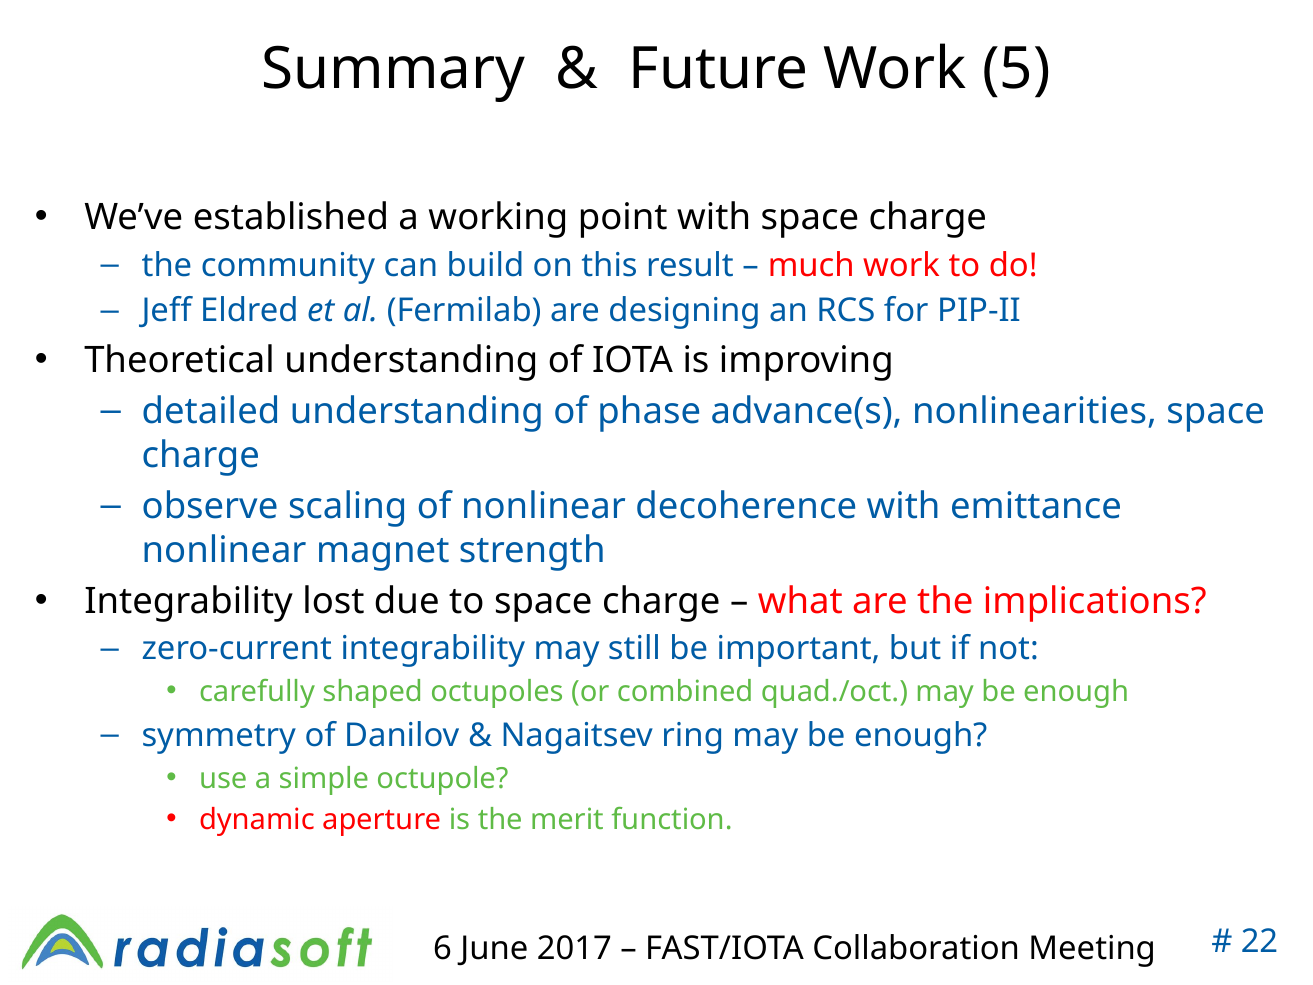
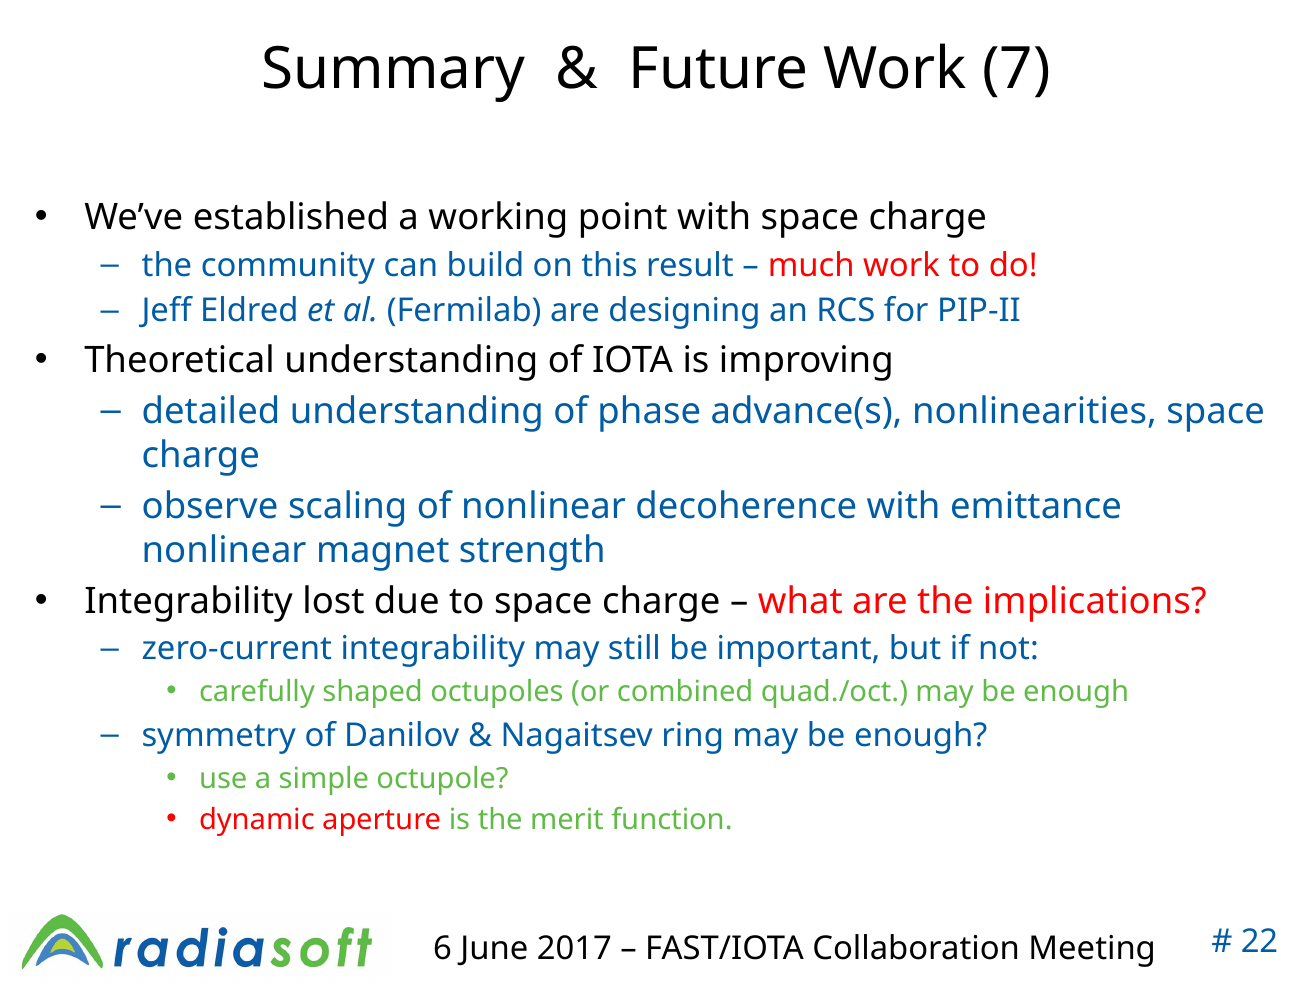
5: 5 -> 7
